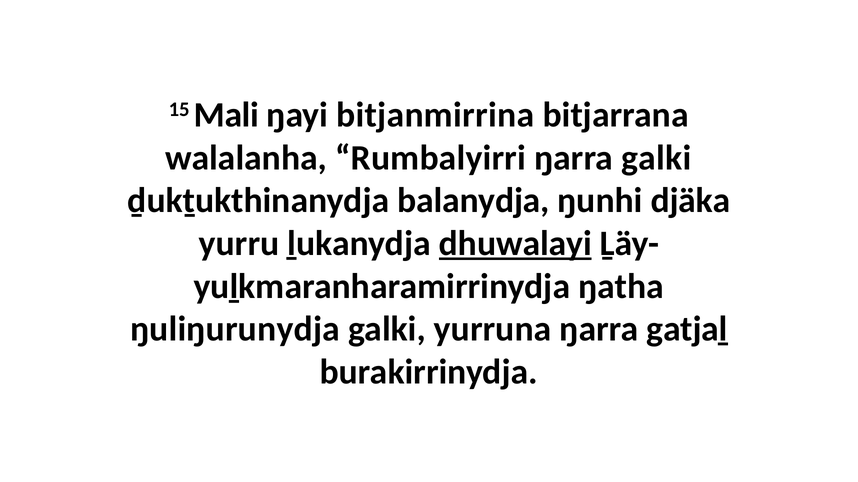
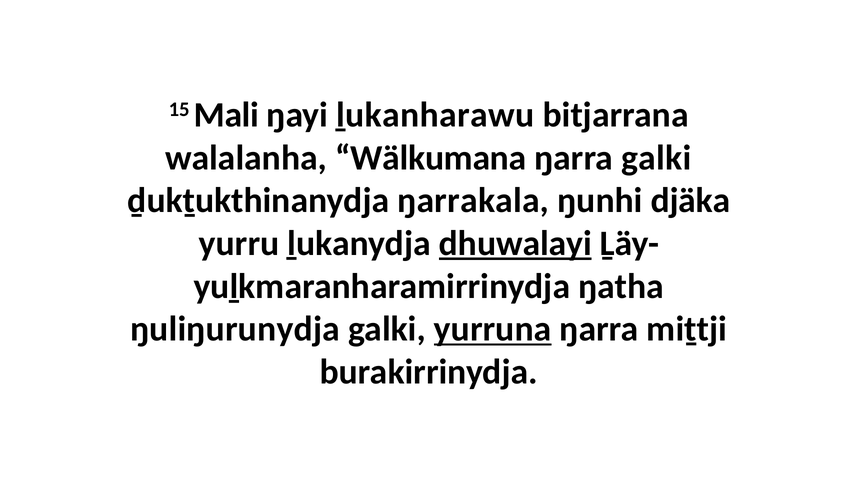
bitjanmirrina: bitjanmirrina -> ḻukanharawu
Rumbalyirri: Rumbalyirri -> Wälkumana
balanydja: balanydja -> ŋarrakala
yurruna underline: none -> present
gatjaḻ: gatjaḻ -> miṯtji
